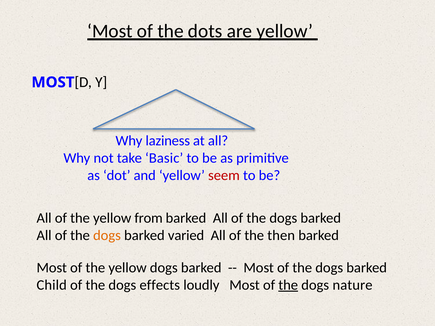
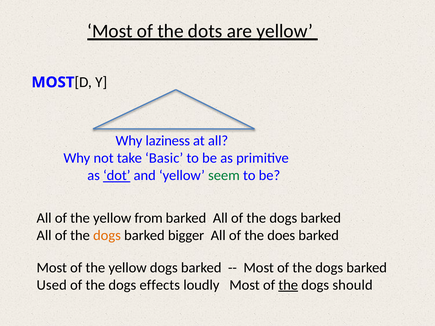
dot underline: none -> present
seem colour: red -> green
varied: varied -> bigger
then: then -> does
Child: Child -> Used
nature: nature -> should
